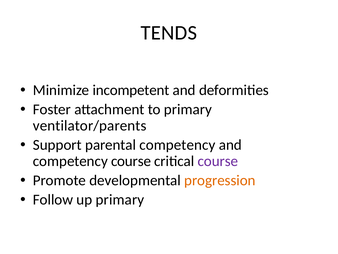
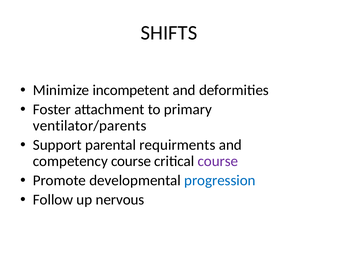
TENDS: TENDS -> SHIFTS
parental competency: competency -> requirments
progression colour: orange -> blue
up primary: primary -> nervous
